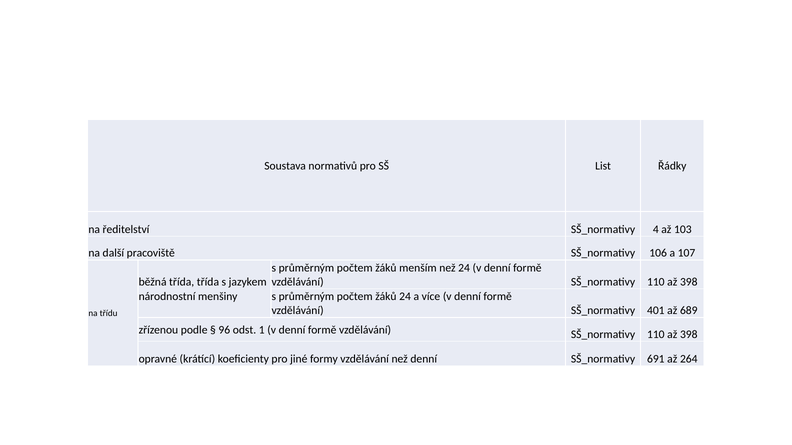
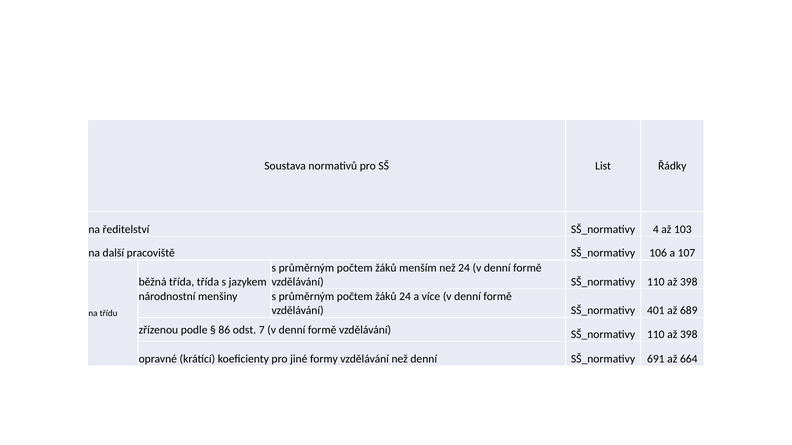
96: 96 -> 86
1: 1 -> 7
264: 264 -> 664
